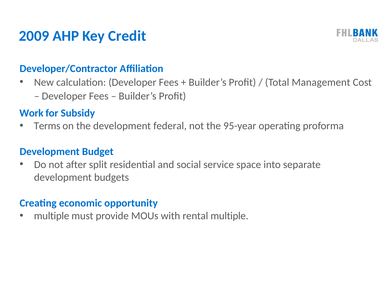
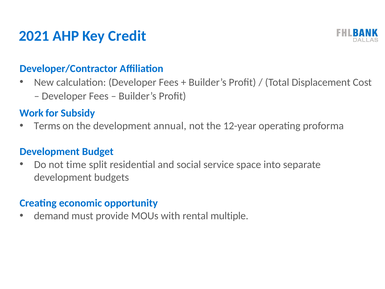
2009: 2009 -> 2021
Management: Management -> Displacement
federal: federal -> annual
95-year: 95-year -> 12-year
after: after -> time
multiple at (52, 216): multiple -> demand
